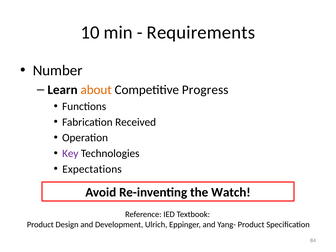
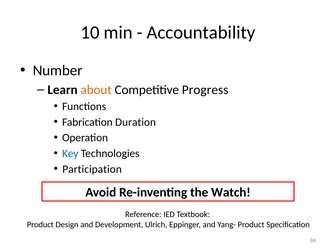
Requirements: Requirements -> Accountability
Received: Received -> Duration
Key colour: purple -> blue
Expectations: Expectations -> Participation
